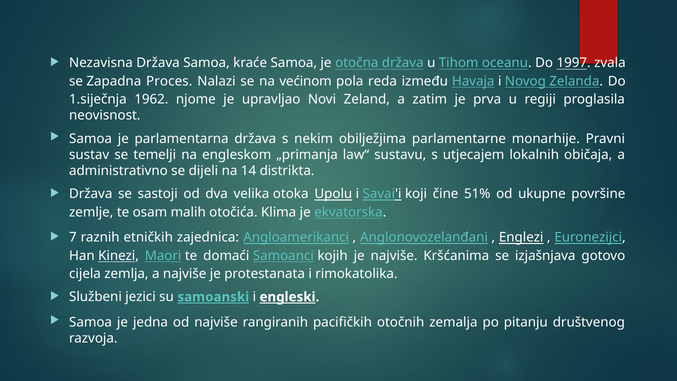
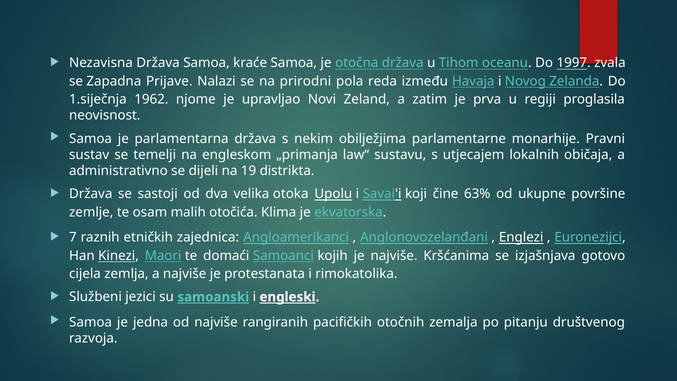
Proces: Proces -> Prijave
većinom: većinom -> prirodni
14: 14 -> 19
51%: 51% -> 63%
